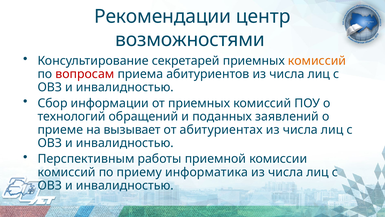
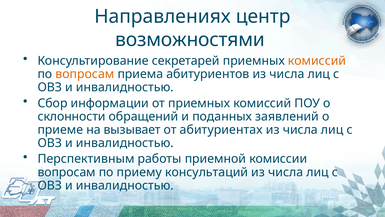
Рекомендации: Рекомендации -> Направлениях
вопросам at (85, 74) colour: red -> orange
технологий: технологий -> склонности
комиссий at (67, 172): комиссий -> вопросам
информатика: информатика -> консультаций
